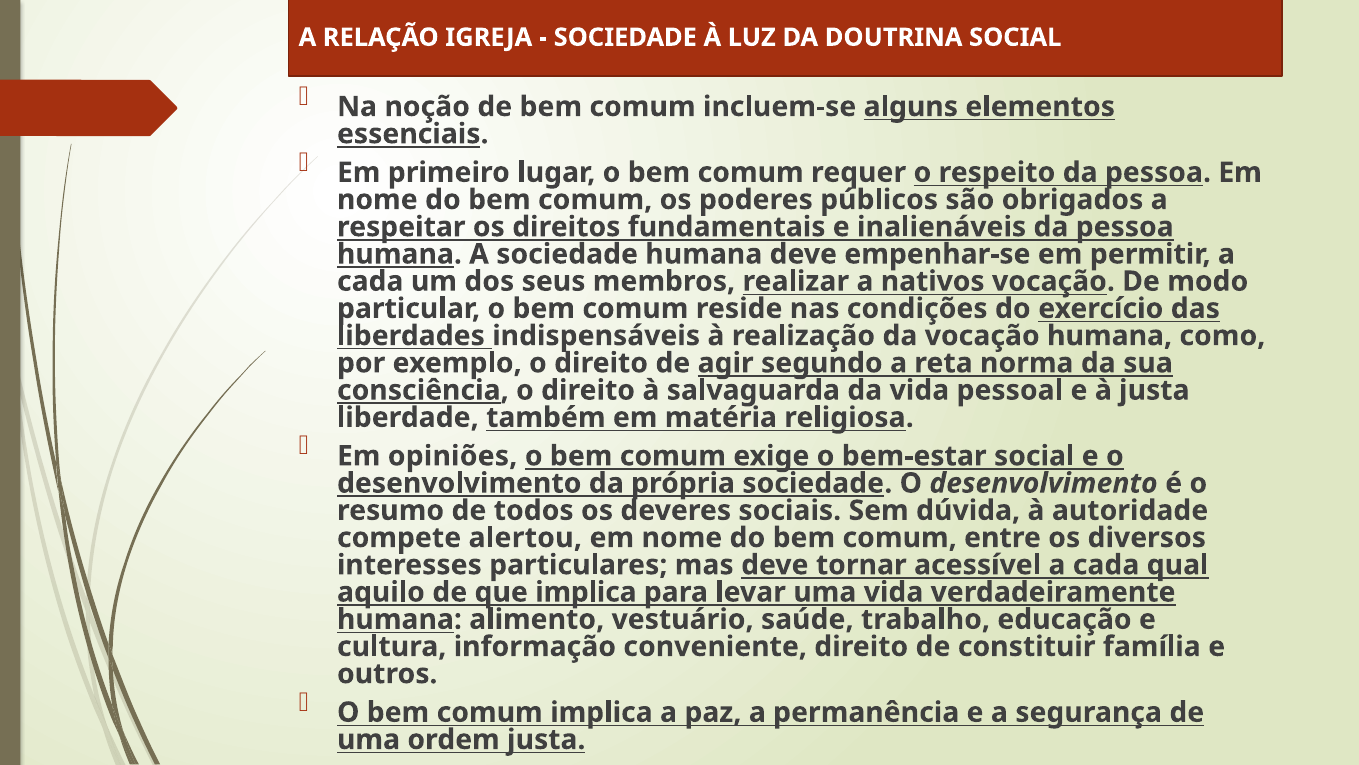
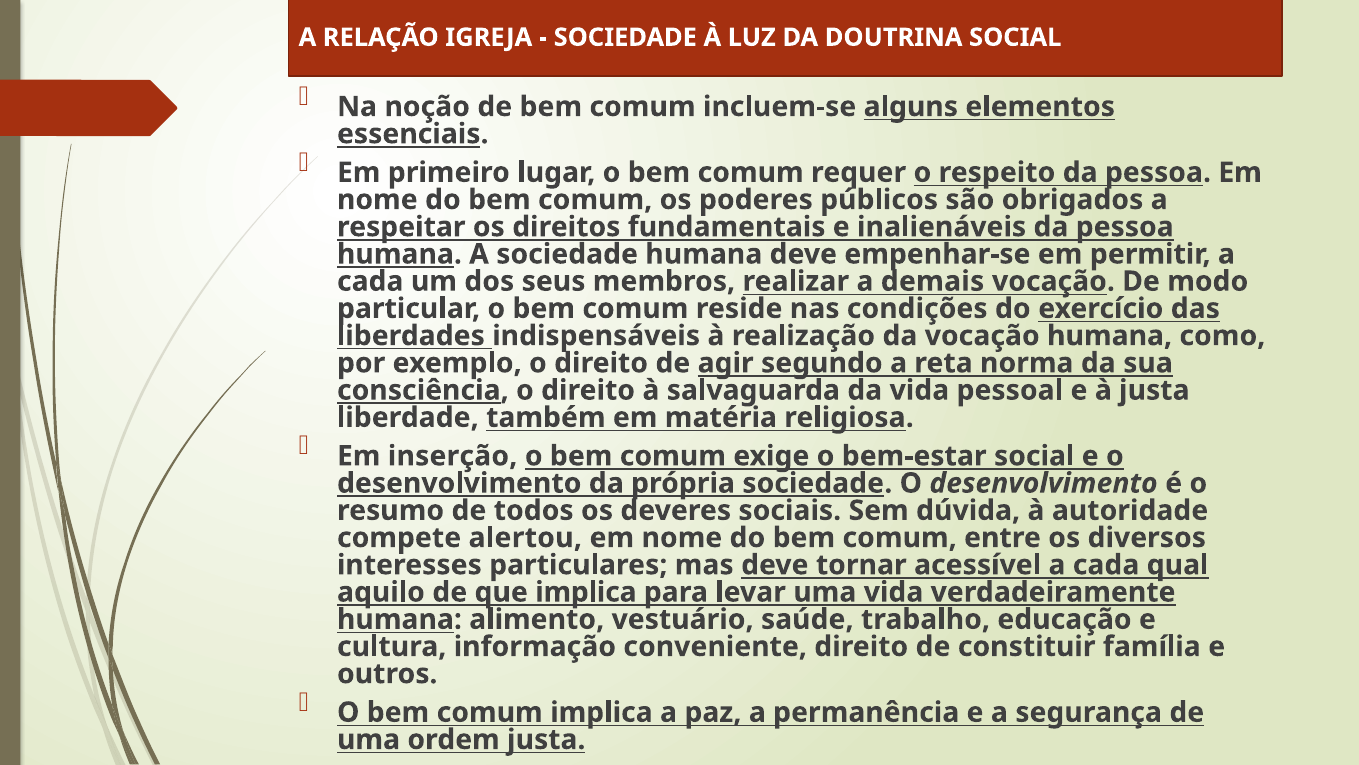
nativos: nativos -> demais
opiniões: opiniões -> inserção
